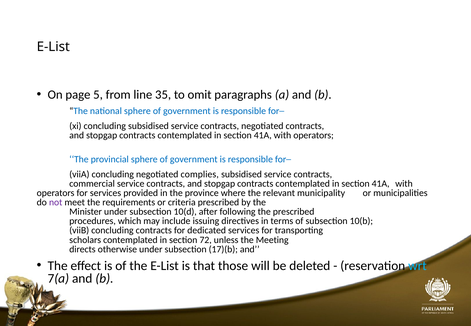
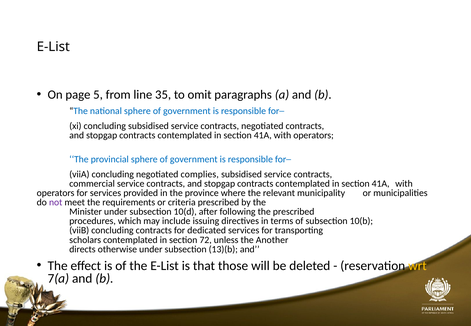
Meeting: Meeting -> Another
17)(b: 17)(b -> 13)(b
wrt colour: light blue -> yellow
